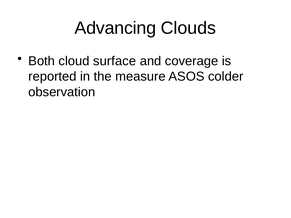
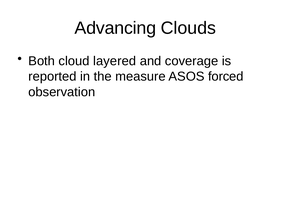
surface: surface -> layered
colder: colder -> forced
